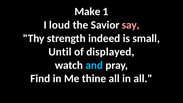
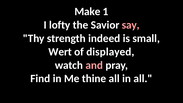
loud: loud -> lofty
Until: Until -> Wert
and colour: light blue -> pink
